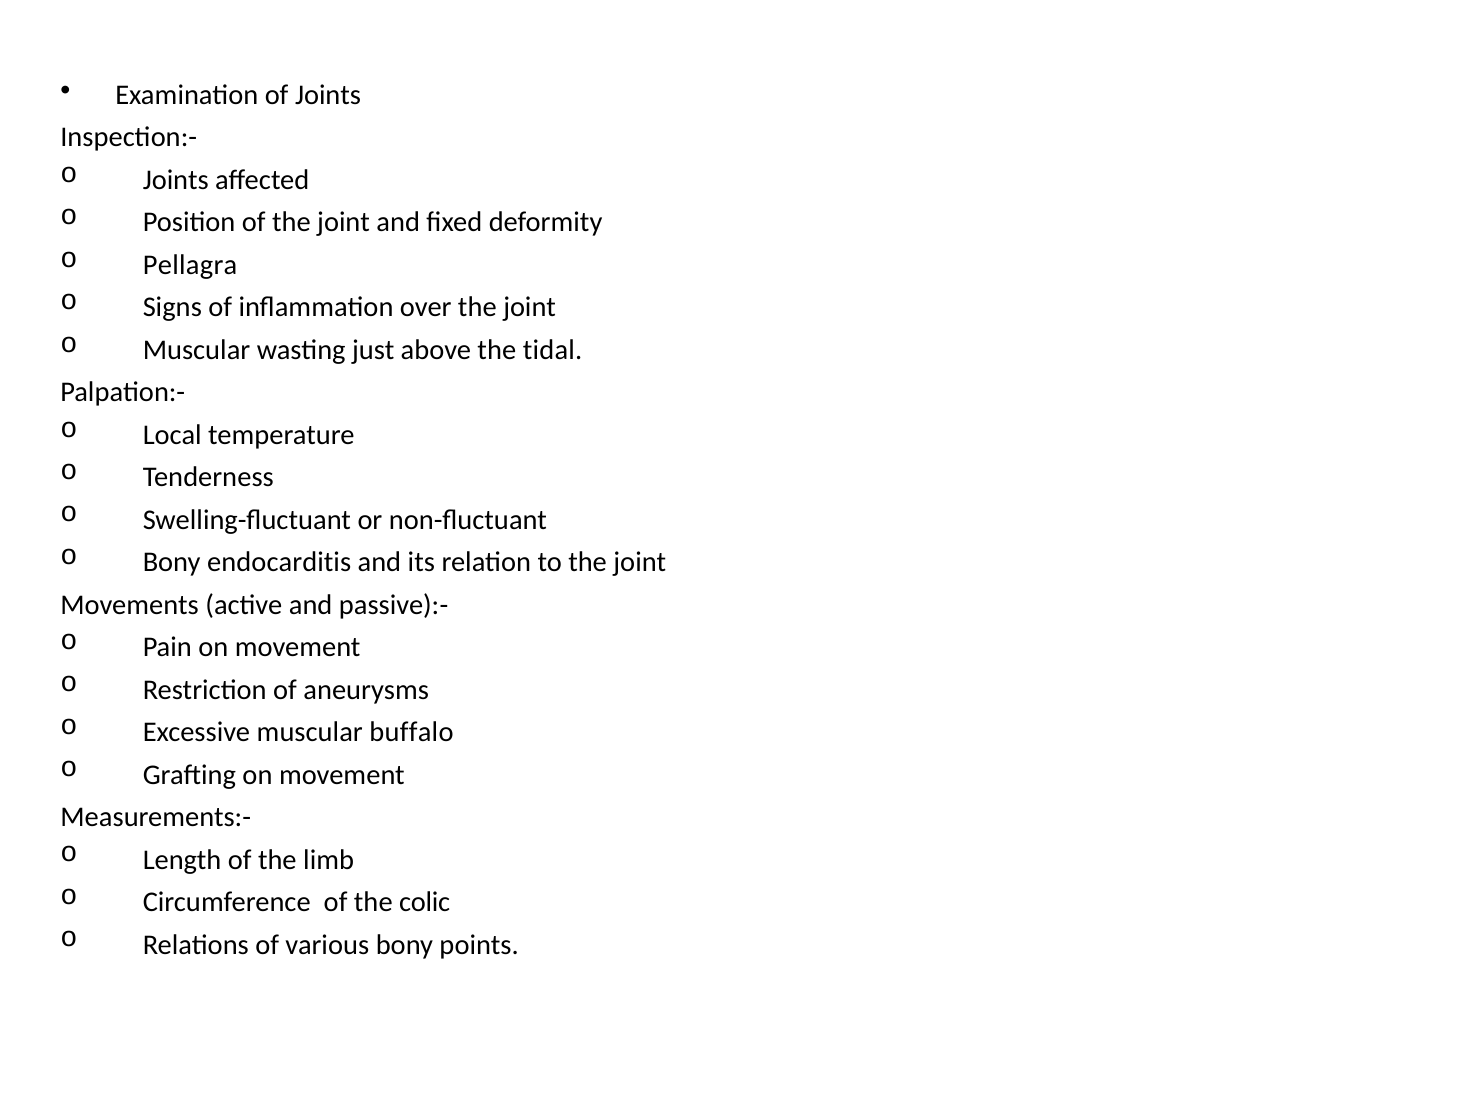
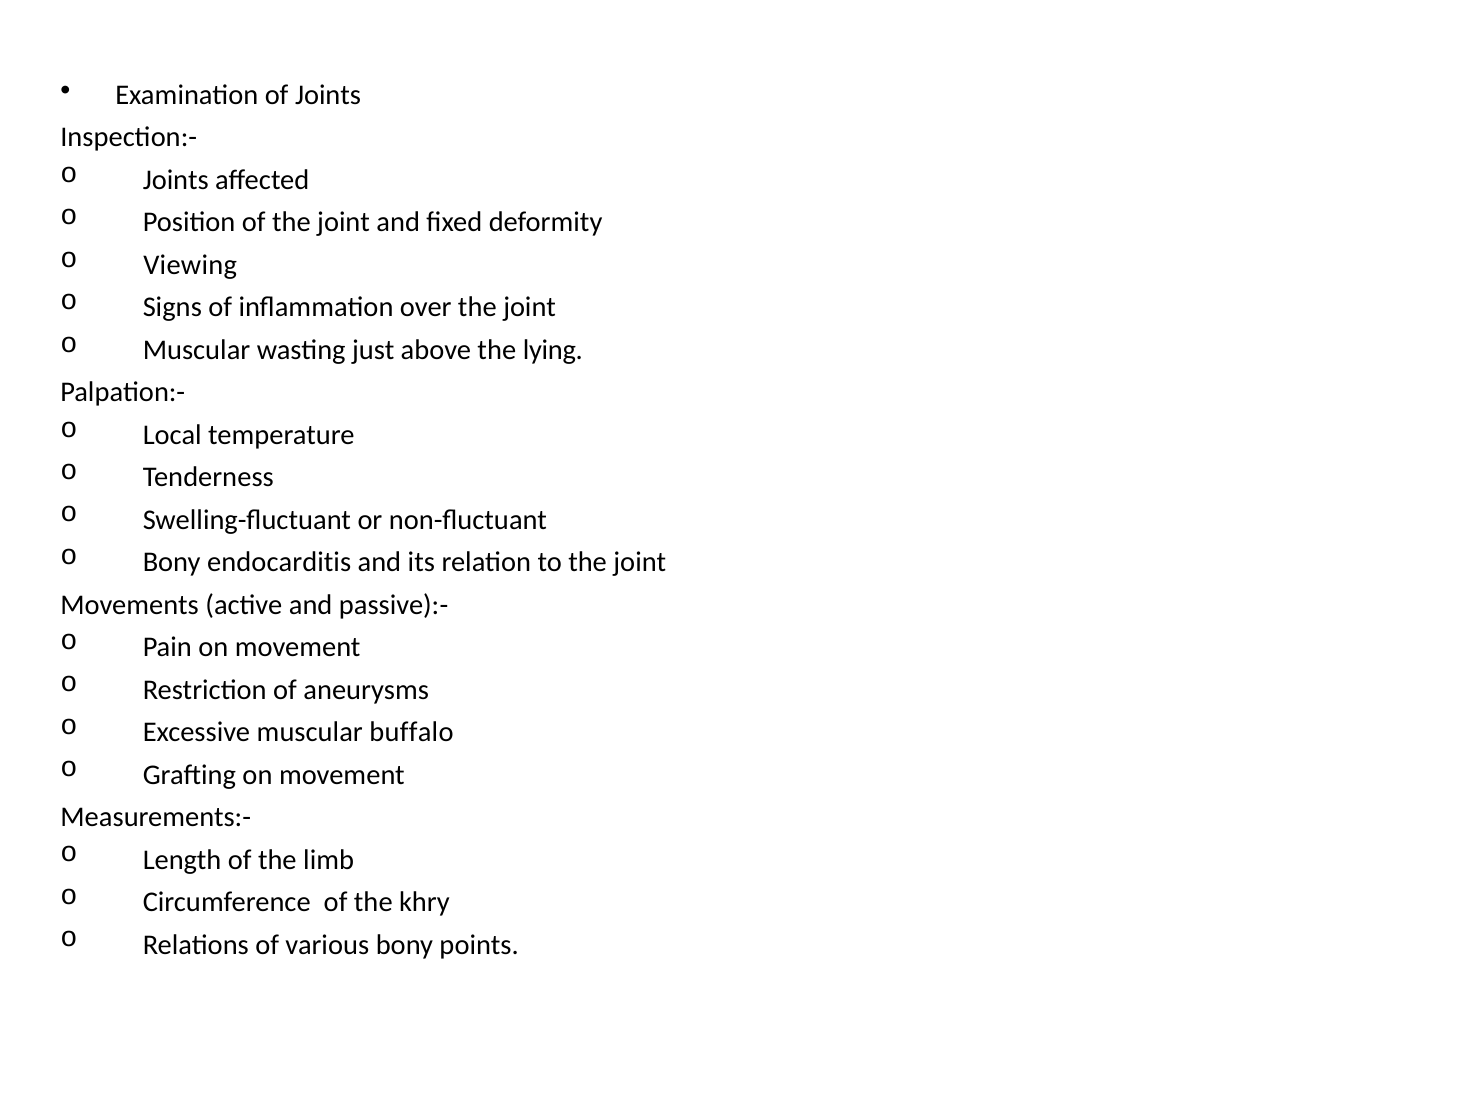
Pellagra: Pellagra -> Viewing
tidal: tidal -> lying
colic: colic -> khry
